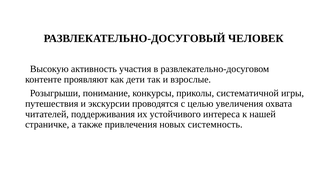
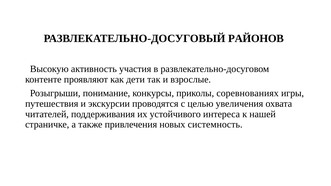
ЧЕЛОВЕК: ЧЕЛОВЕК -> РАЙОНОВ
систематичной: систематичной -> соревнованиях
